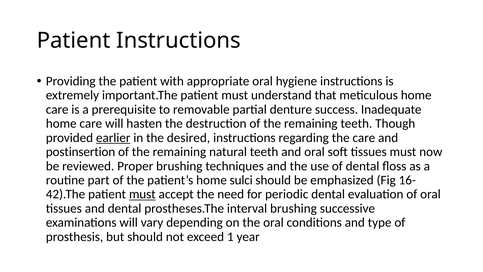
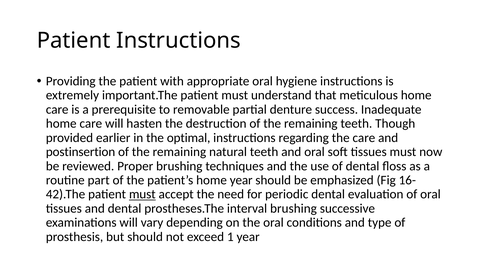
earlier underline: present -> none
desired: desired -> optimal
home sulci: sulci -> year
